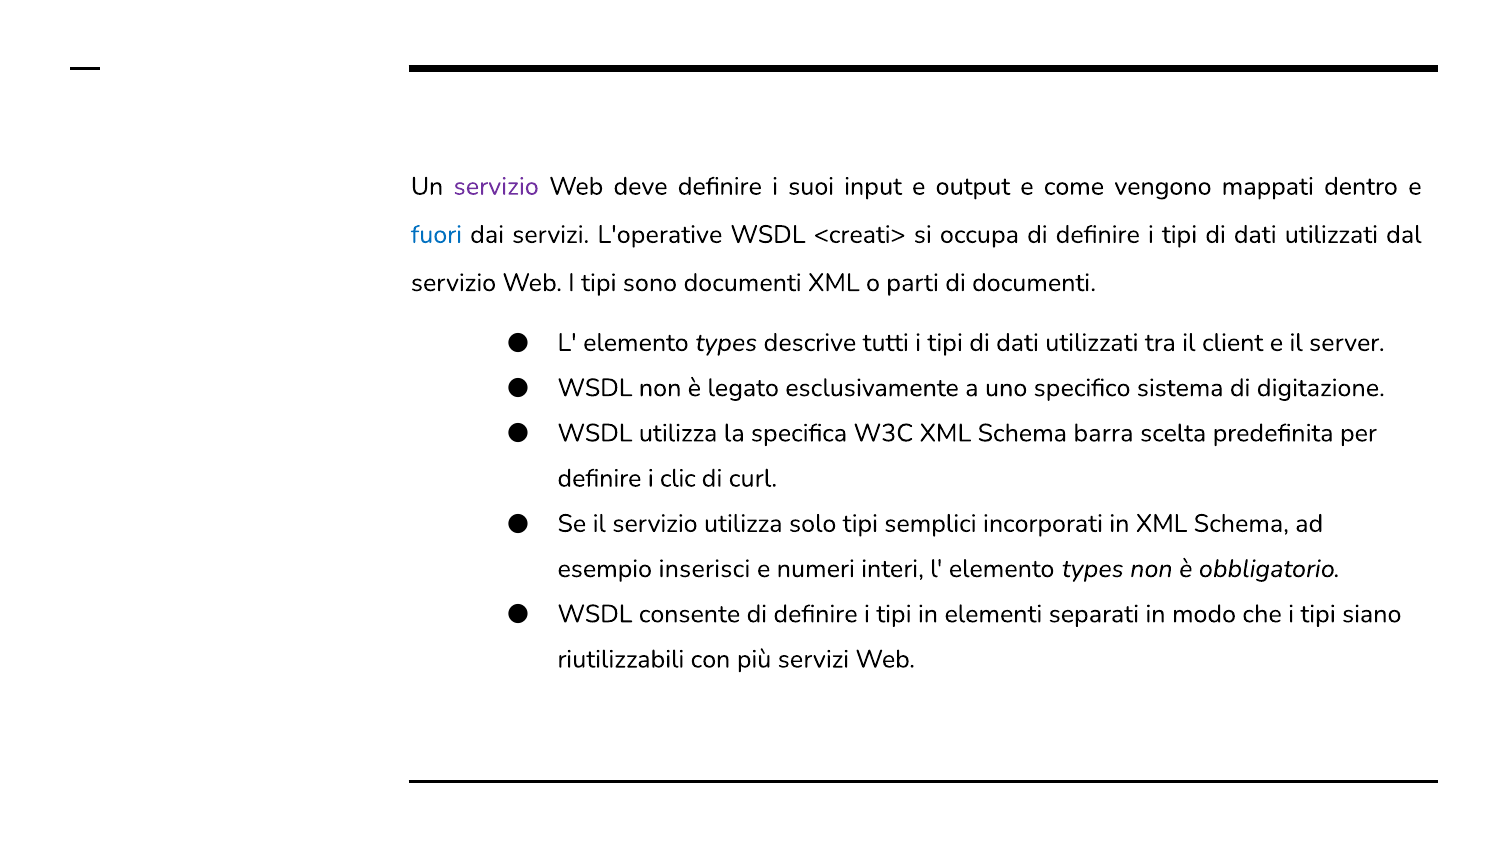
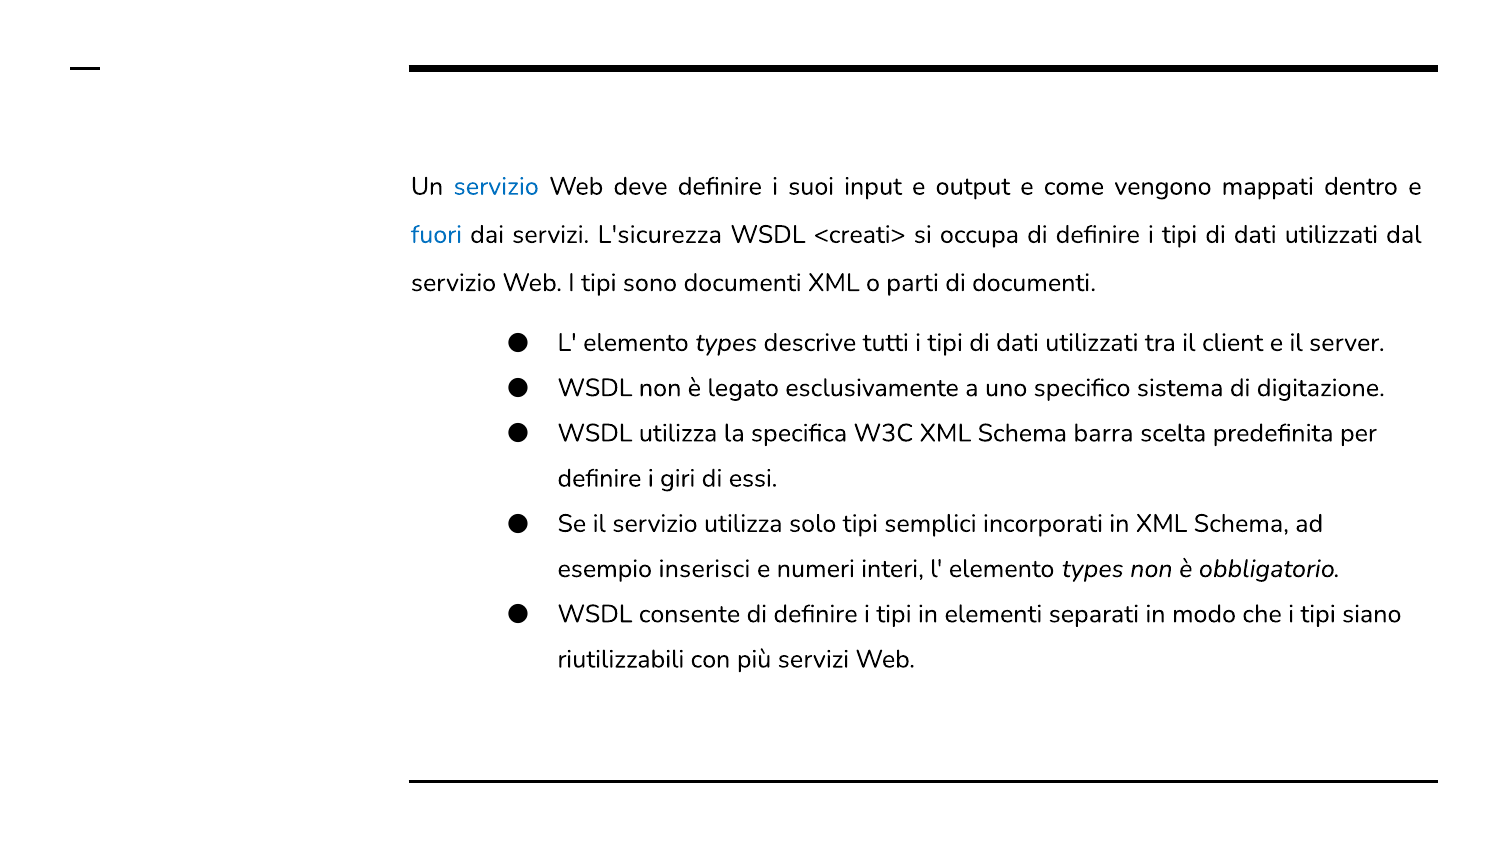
servizio at (496, 186) colour: purple -> blue
L'operative: L'operative -> L'sicurezza
clic: clic -> giri
curl: curl -> essi
